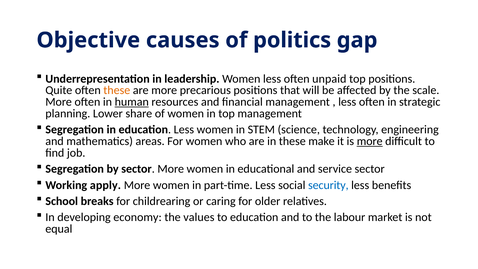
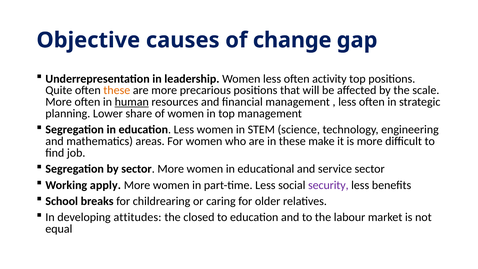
politics: politics -> change
unpaid: unpaid -> activity
more at (370, 141) underline: present -> none
security colour: blue -> purple
economy: economy -> attitudes
values: values -> closed
